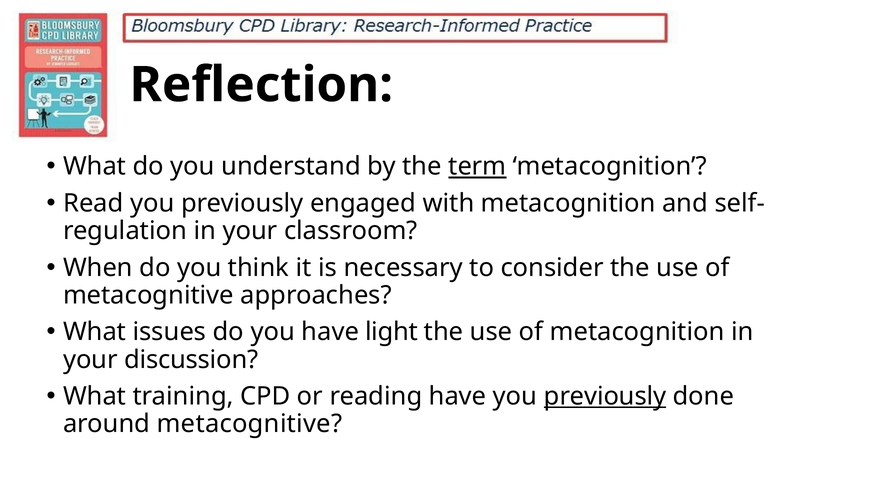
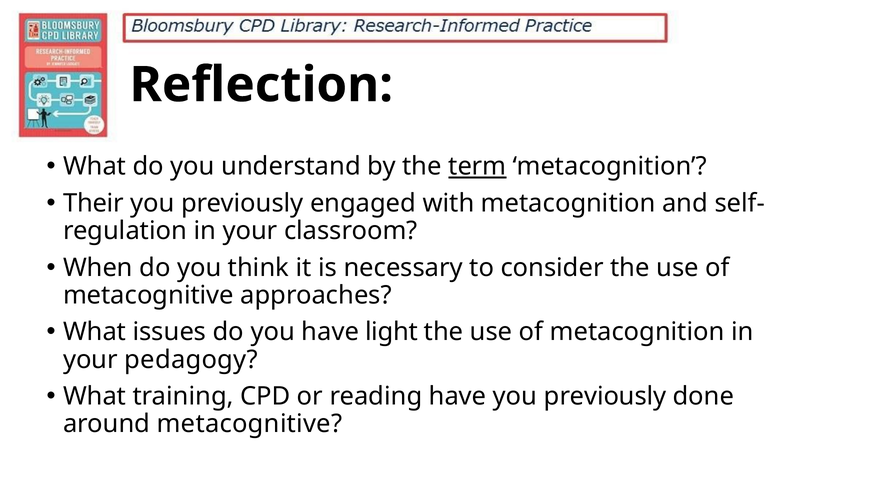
Read: Read -> Their
discussion: discussion -> pedagogy
previously at (605, 397) underline: present -> none
